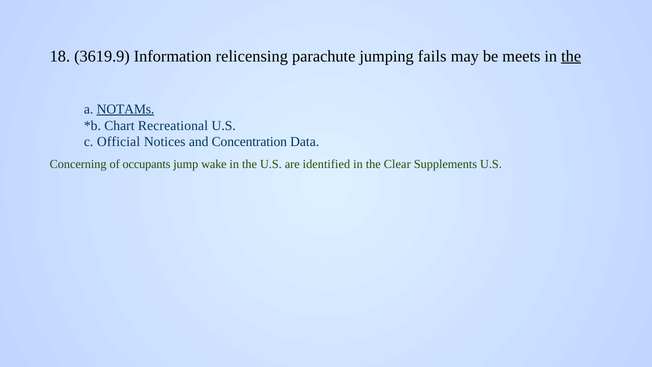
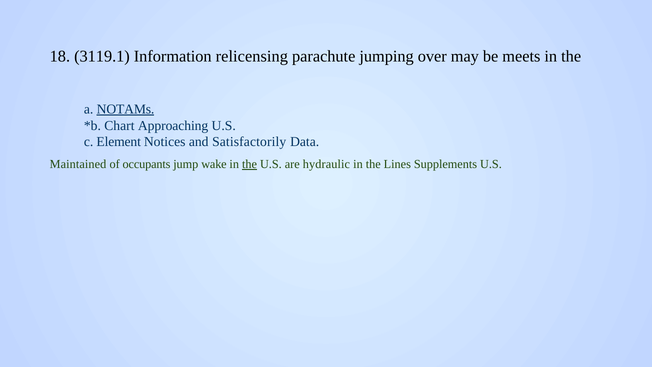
3619.9: 3619.9 -> 3119.1
fails: fails -> over
the at (571, 56) underline: present -> none
Recreational: Recreational -> Approaching
Official: Official -> Element
Concentration: Concentration -> Satisfactorily
Concerning: Concerning -> Maintained
the at (249, 164) underline: none -> present
identified: identified -> hydraulic
Clear: Clear -> Lines
